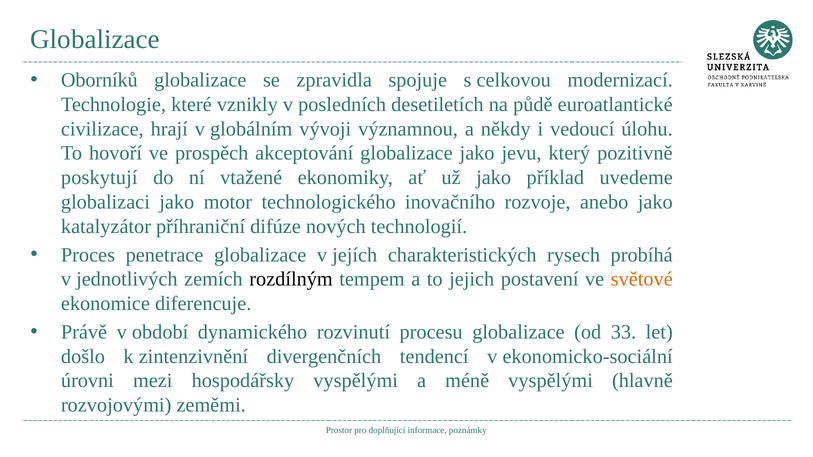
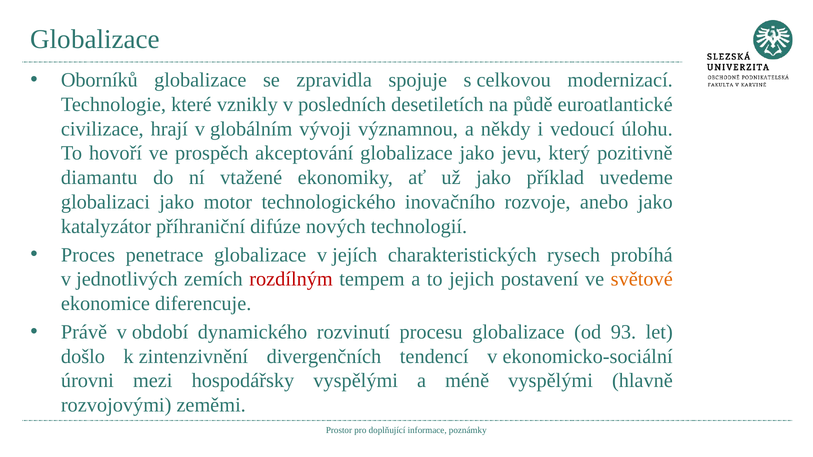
poskytují: poskytují -> diamantu
rozdílným colour: black -> red
33: 33 -> 93
